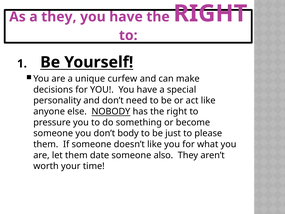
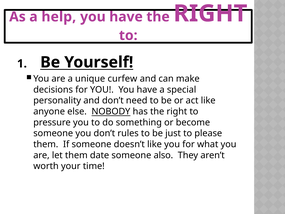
a they: they -> help
body: body -> rules
